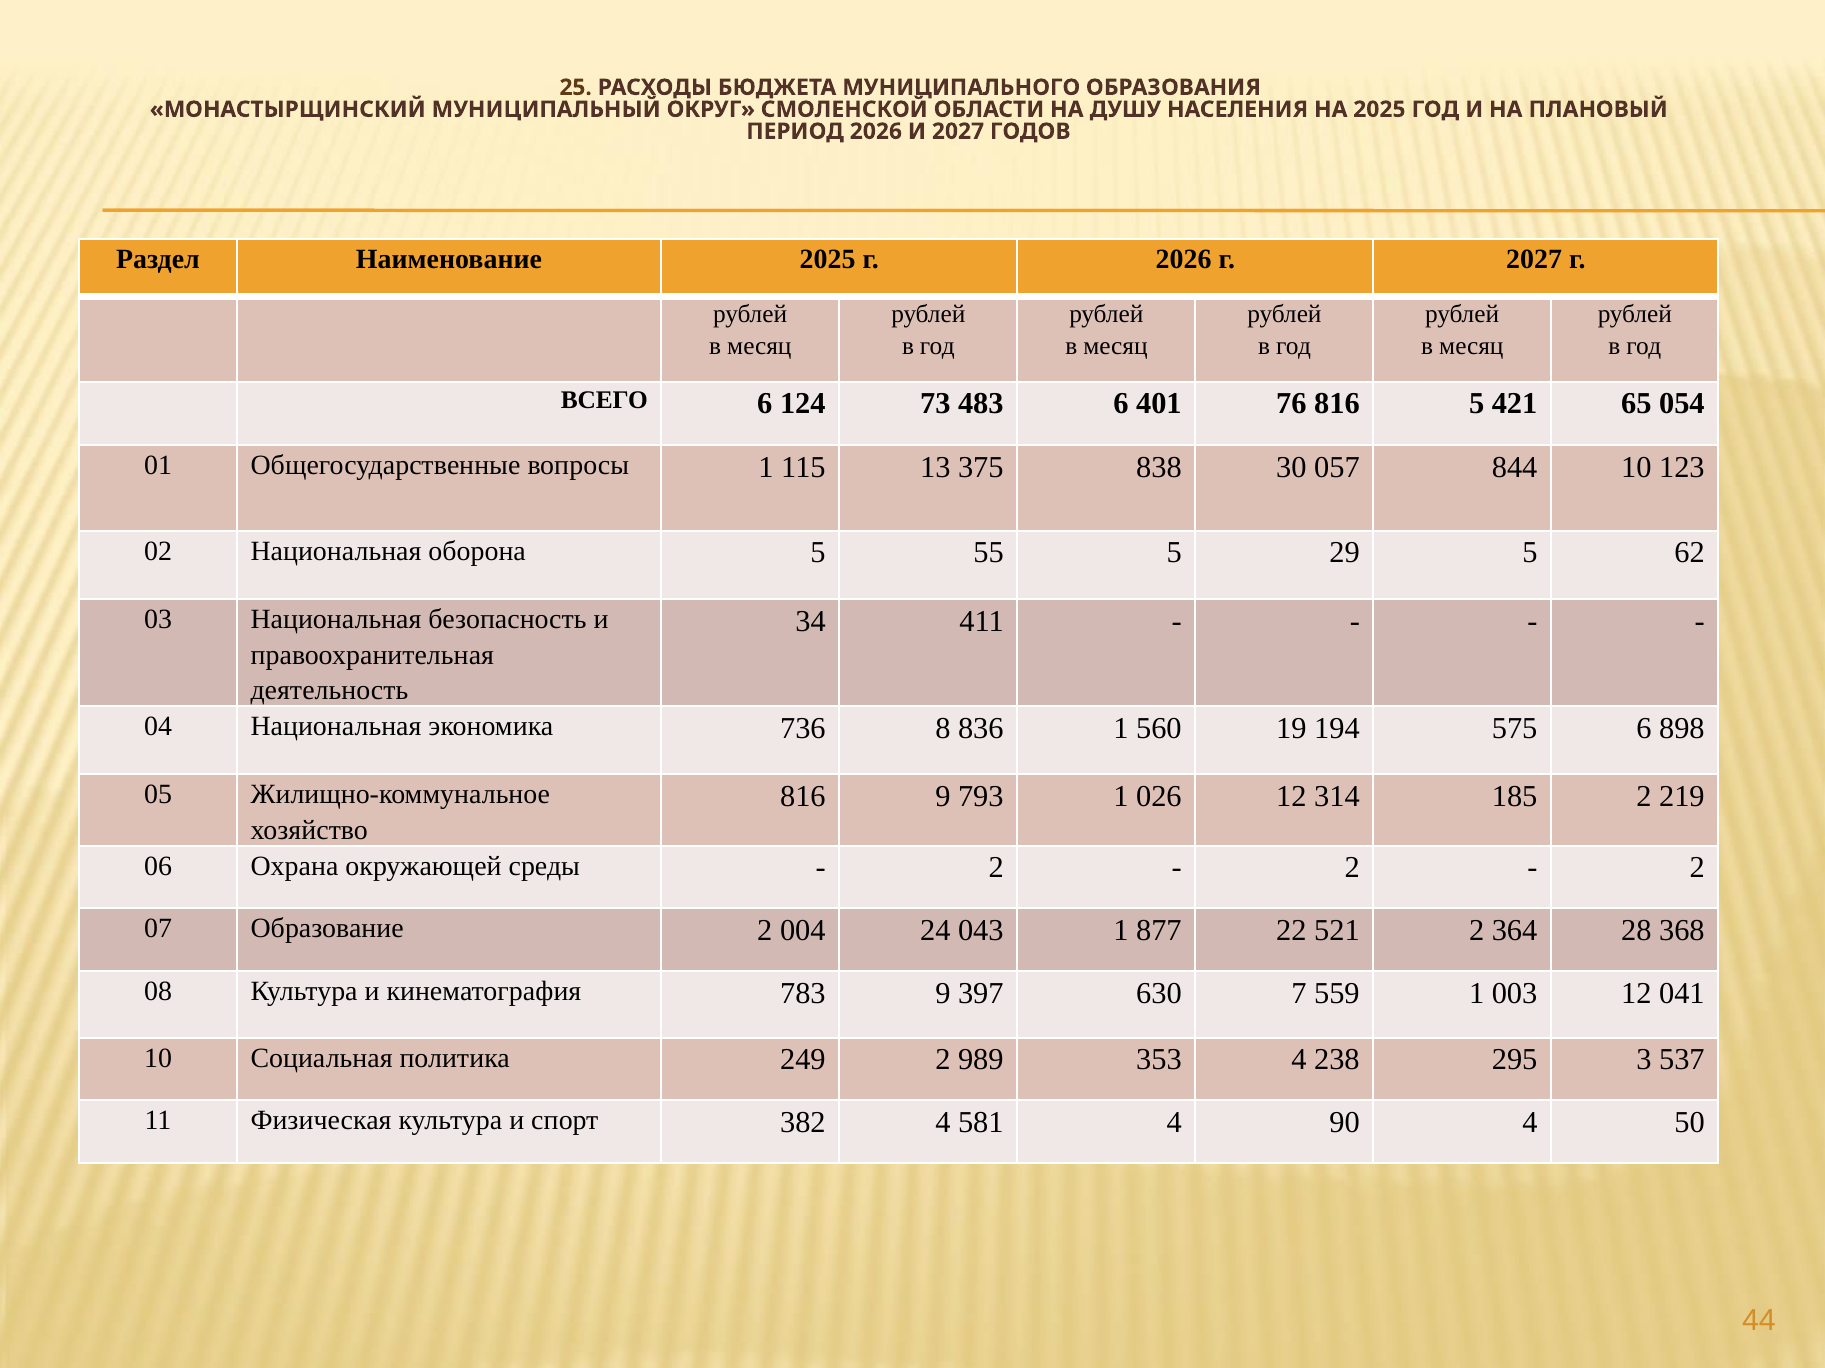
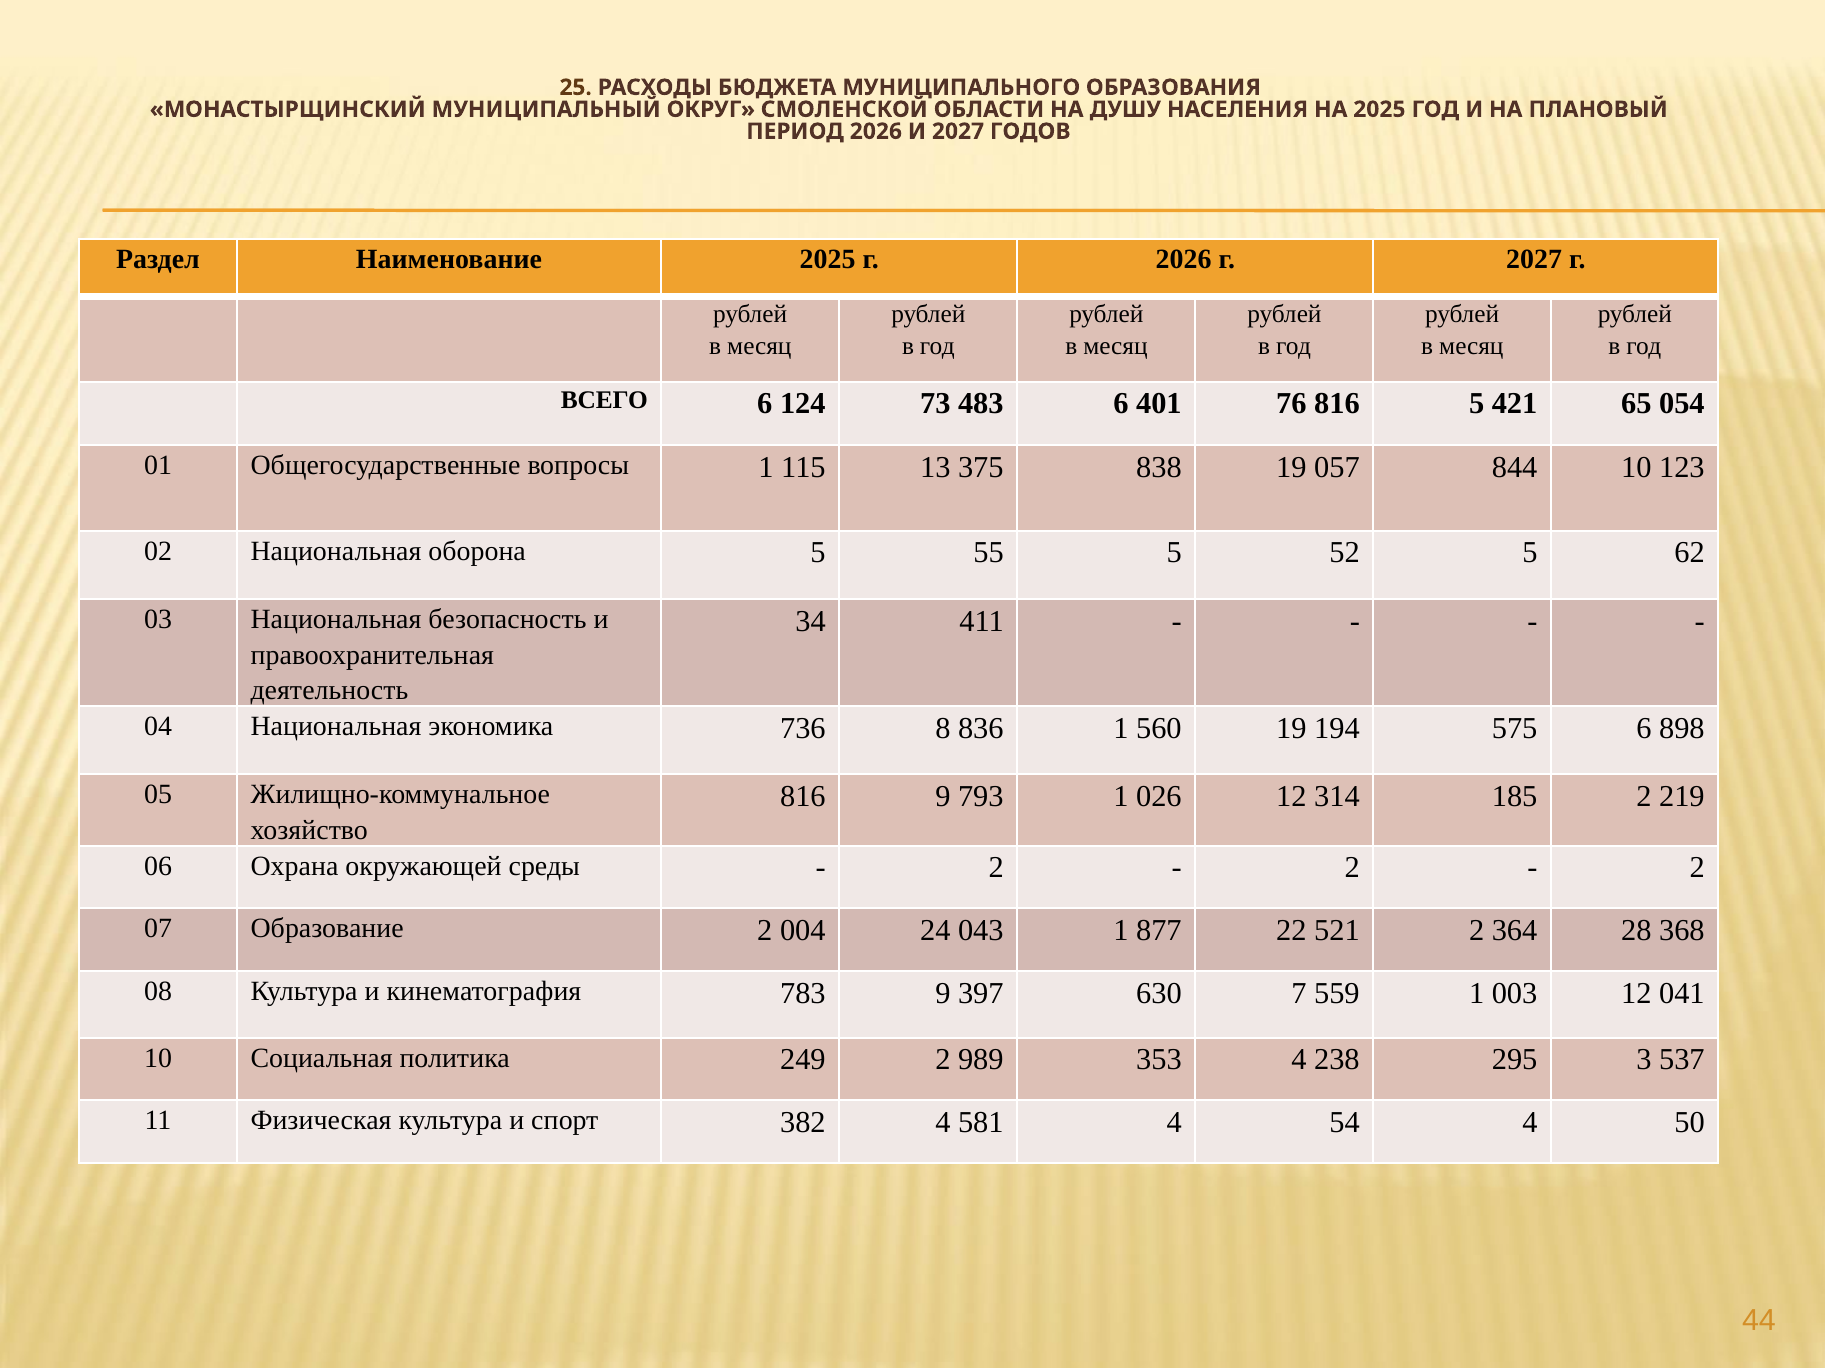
838 30: 30 -> 19
29: 29 -> 52
90: 90 -> 54
